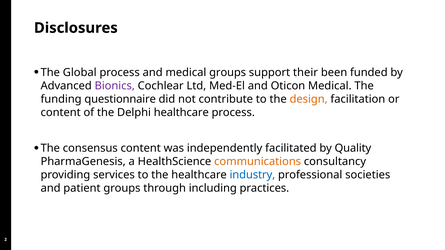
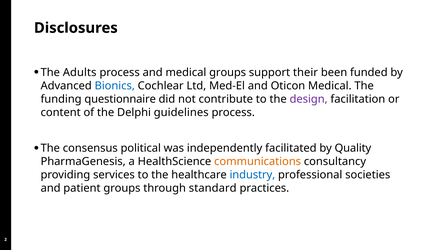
Global: Global -> Adults
Bionics colour: purple -> blue
design colour: orange -> purple
Delphi healthcare: healthcare -> guidelines
consensus content: content -> political
including: including -> standard
